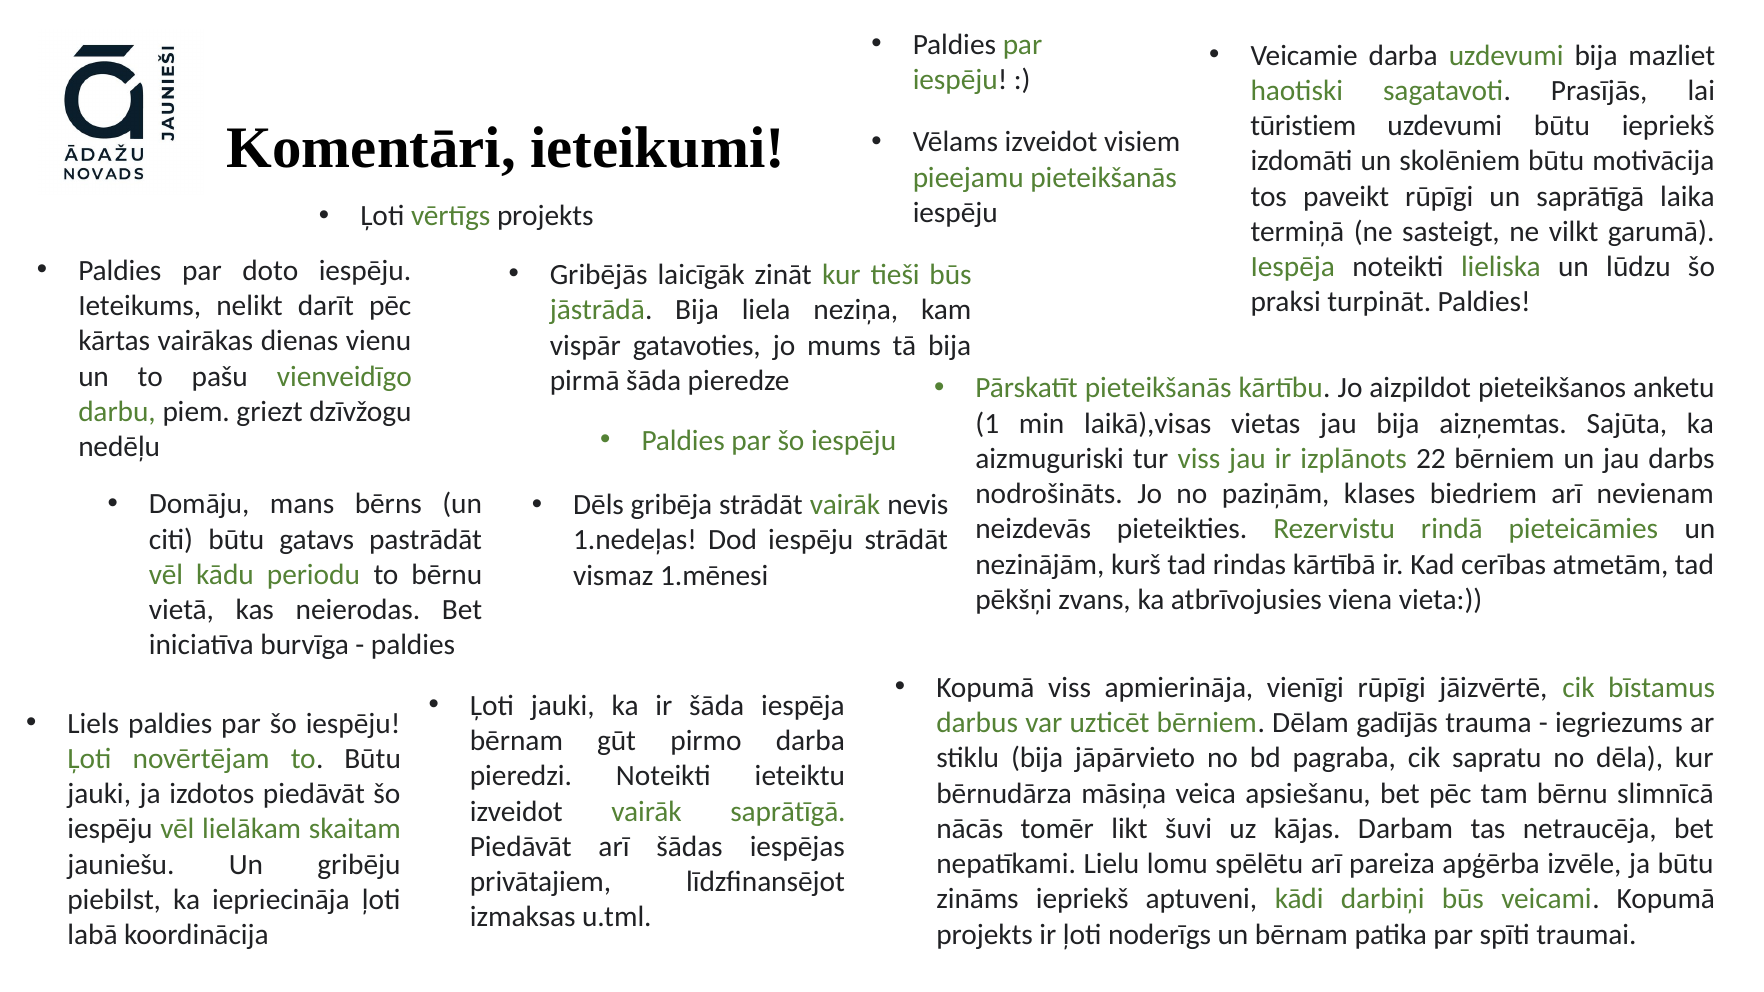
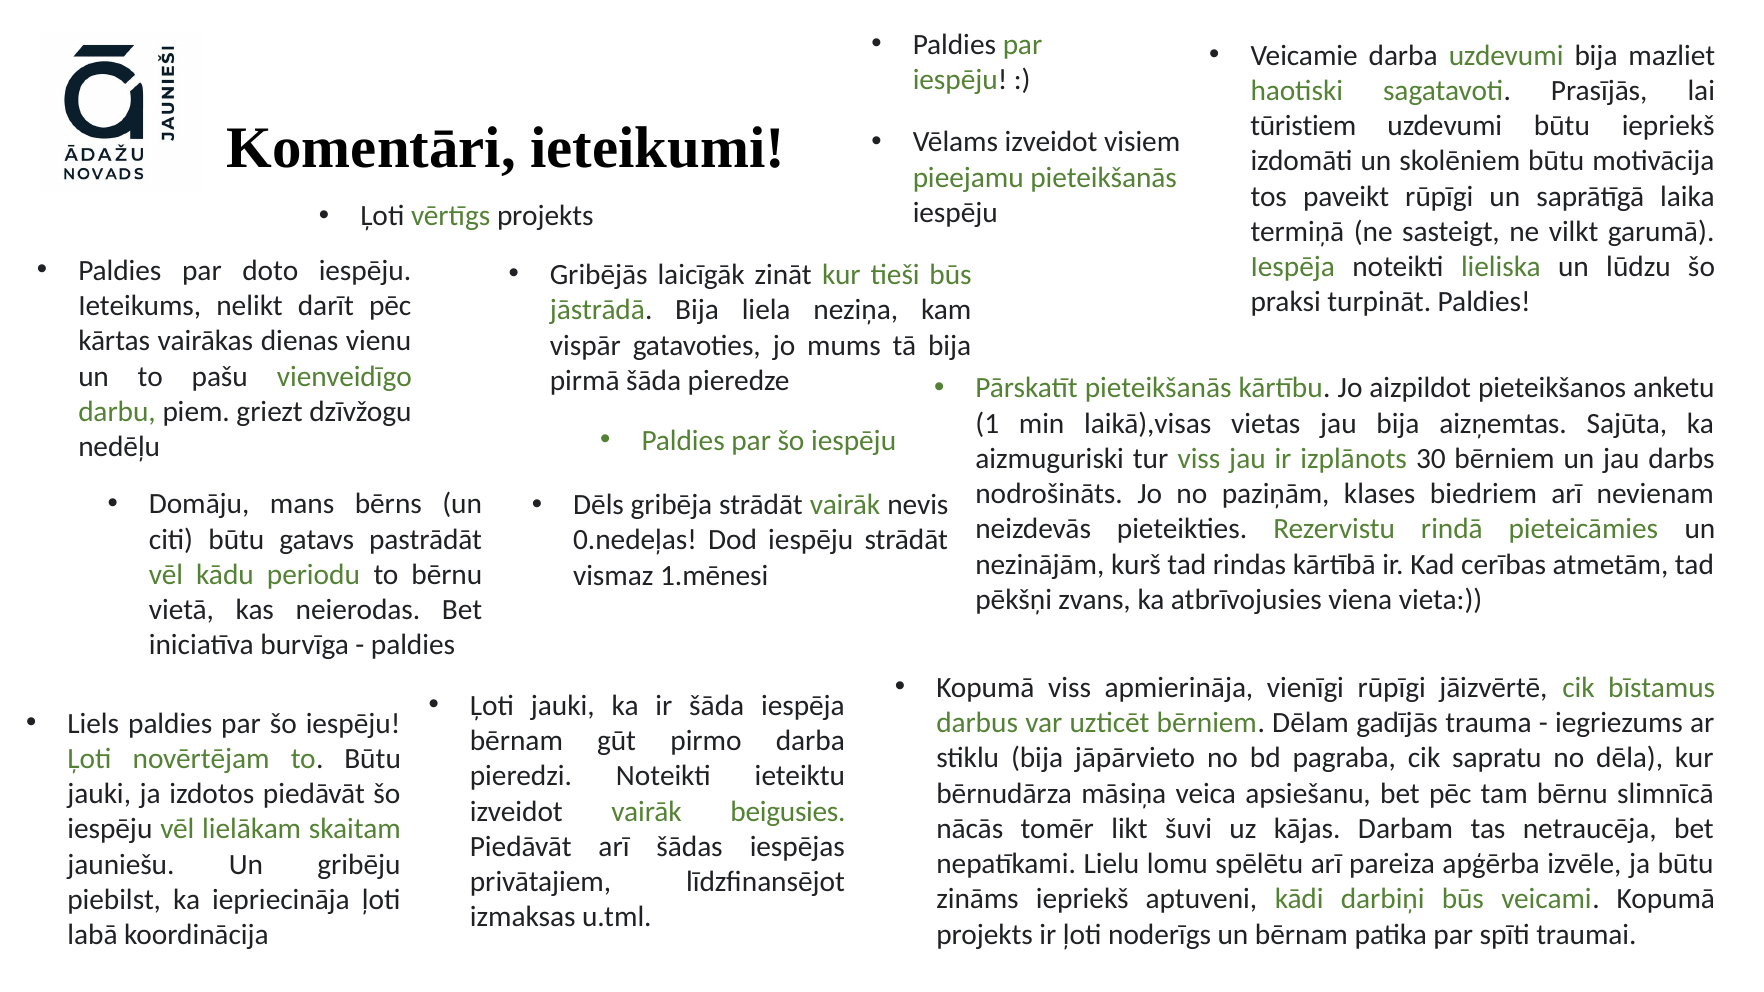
22: 22 -> 30
1.nedeļas: 1.nedeļas -> 0.nedeļas
vairāk saprātīgā: saprātīgā -> beigusies
